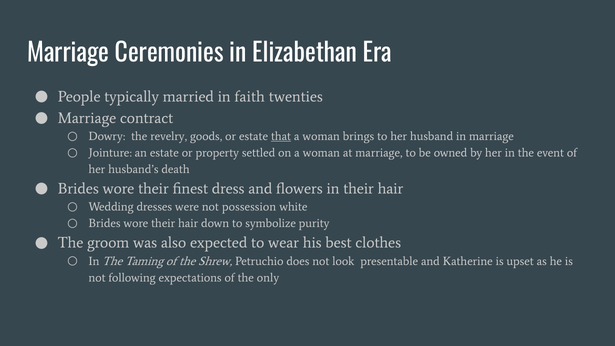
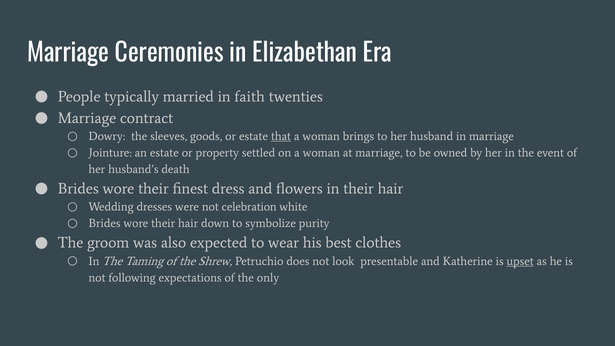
revelry: revelry -> sleeves
possession: possession -> celebration
upset underline: none -> present
